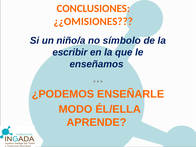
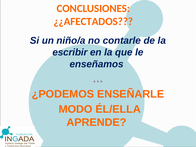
¿¿OMISIONES: ¿¿OMISIONES -> ¿¿AFECTADOS
símbolo: símbolo -> contarle
